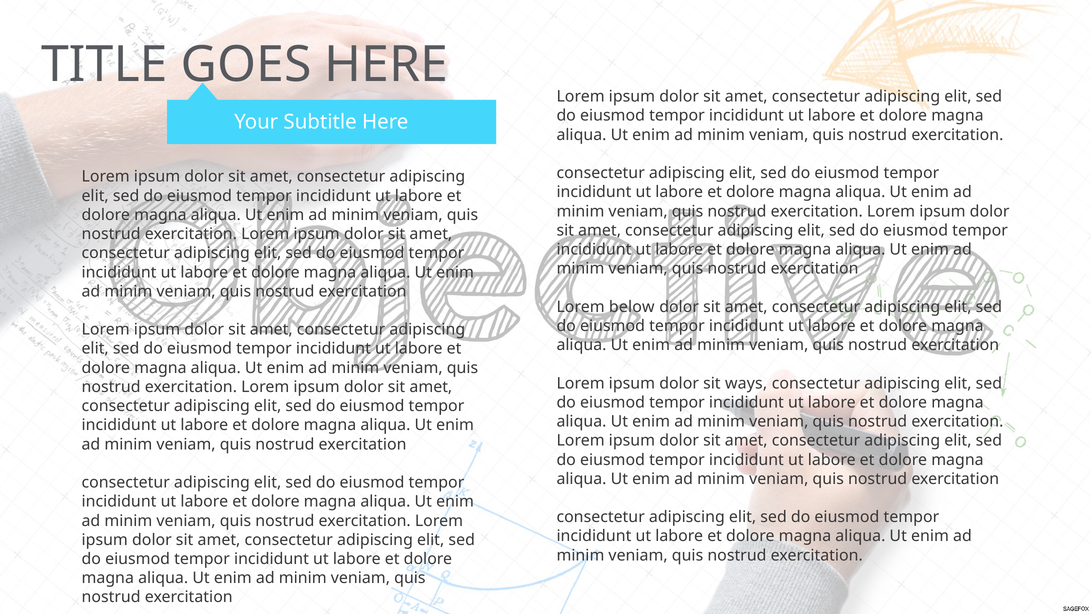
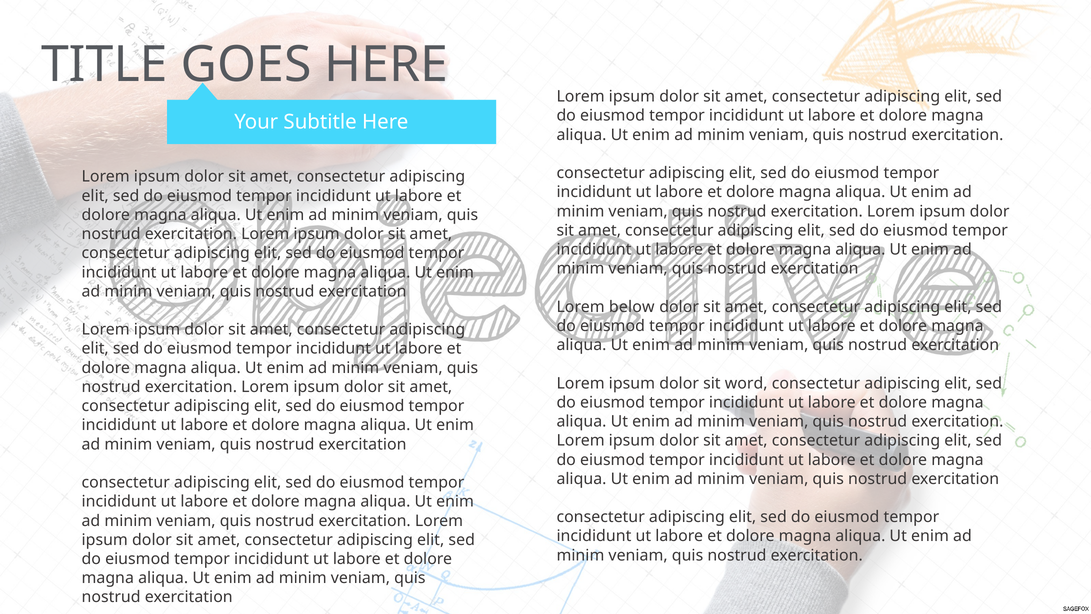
ways: ways -> word
